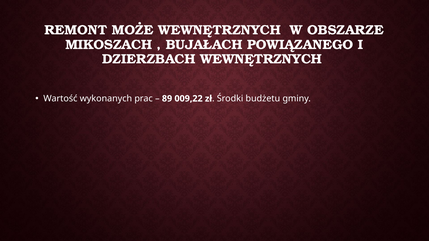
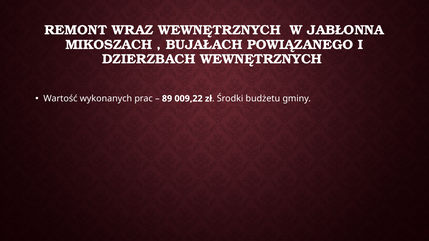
MOŻE: MOŻE -> WRAZ
OBSZARZE: OBSZARZE -> JABŁONNA
